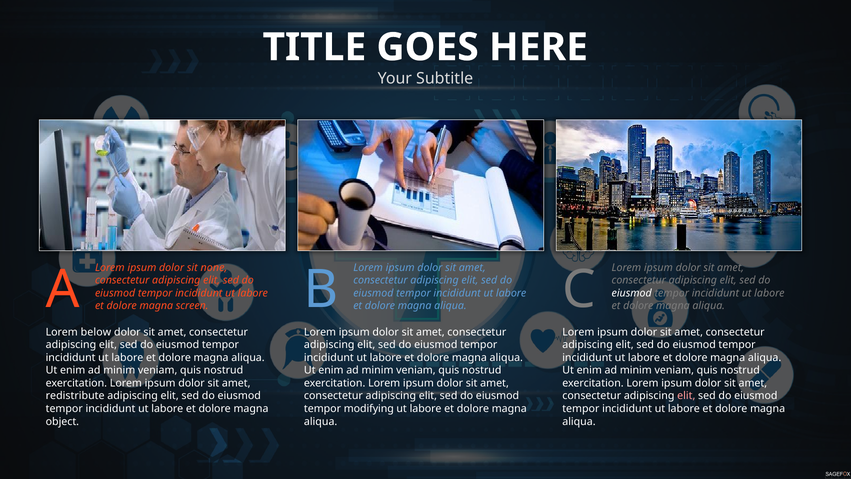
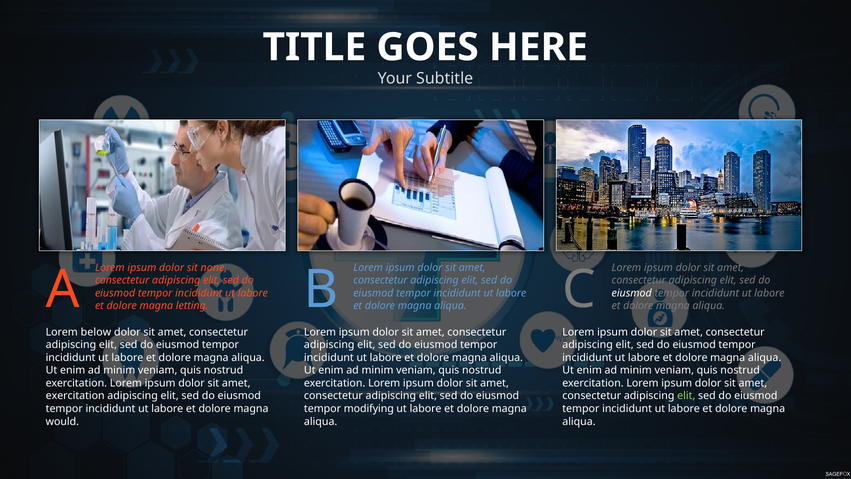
screen: screen -> letting
redistribute at (75, 396): redistribute -> exercitation
elit at (686, 396) colour: pink -> light green
object: object -> would
